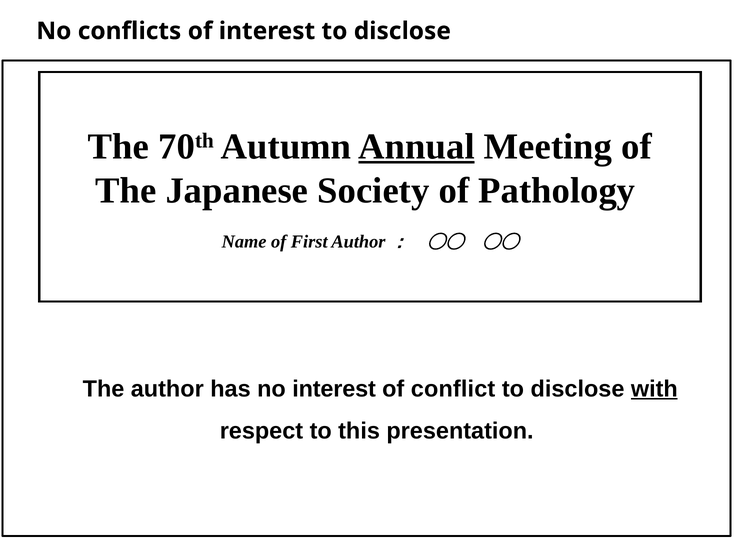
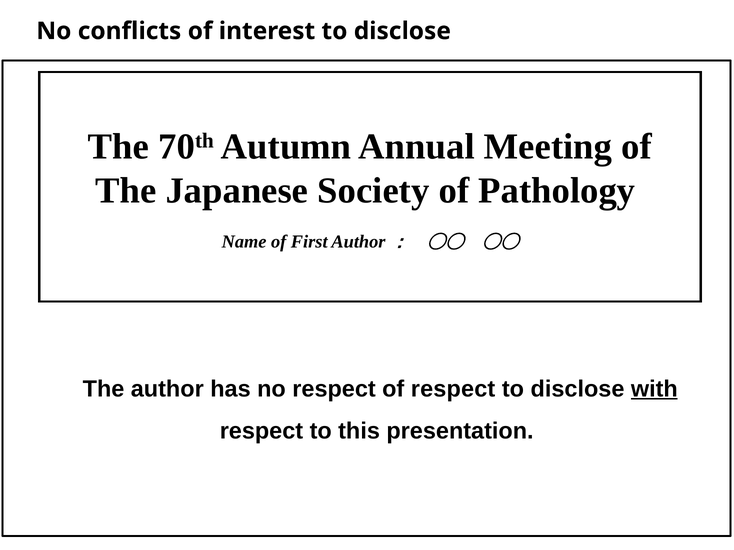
Annual underline: present -> none
no interest: interest -> respect
of conflict: conflict -> respect
